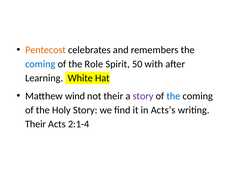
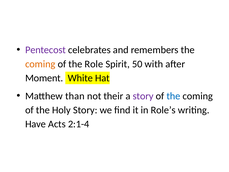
Pentecost colour: orange -> purple
coming at (40, 64) colour: blue -> orange
Learning: Learning -> Moment
wind: wind -> than
Acts’s: Acts’s -> Role’s
Their at (36, 124): Their -> Have
